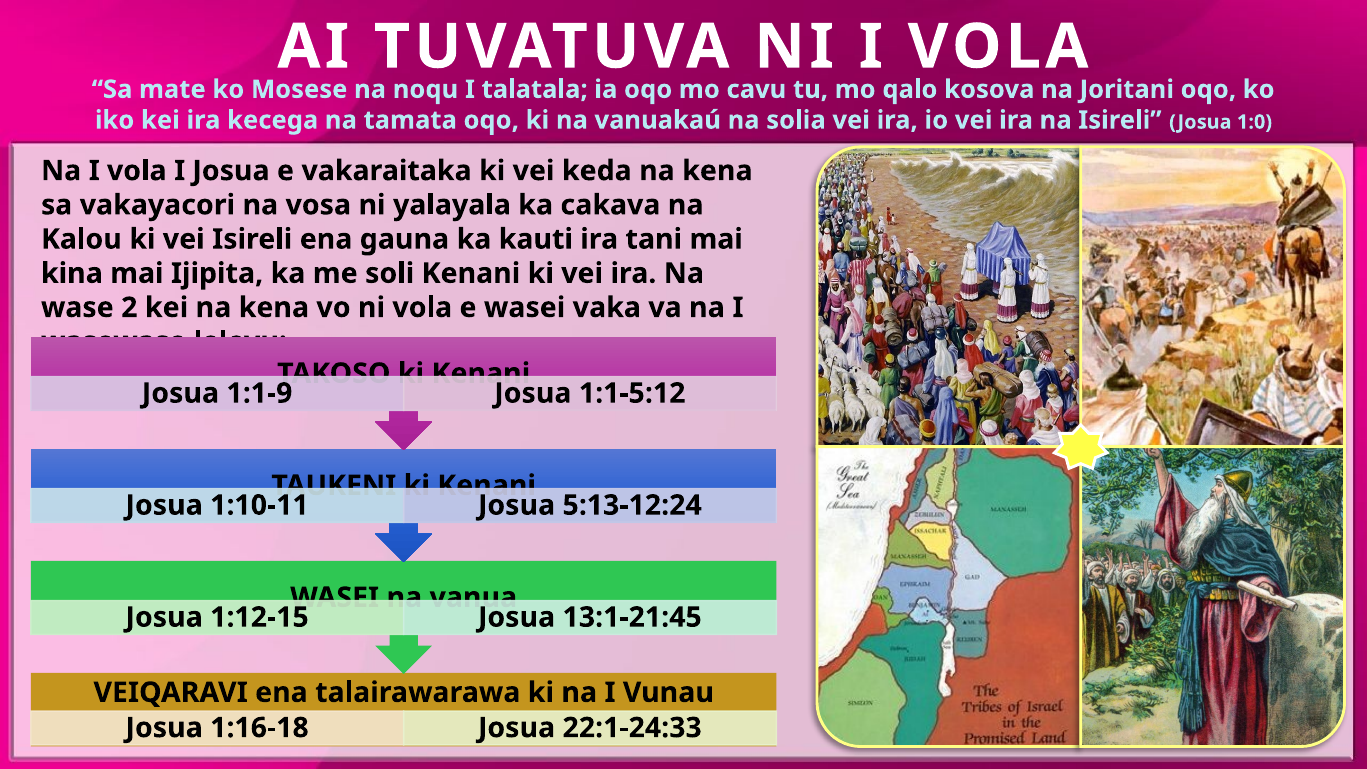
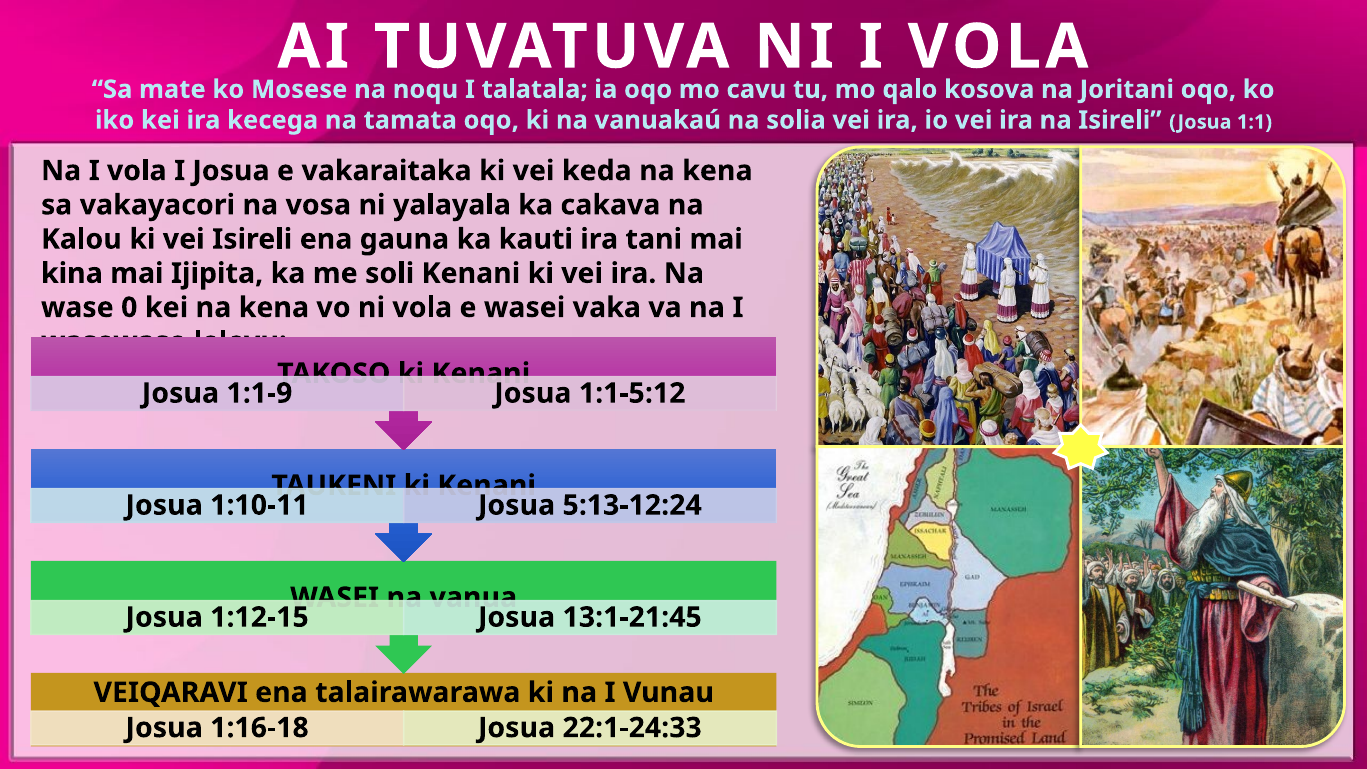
1:0: 1:0 -> 1:1
2: 2 -> 0
